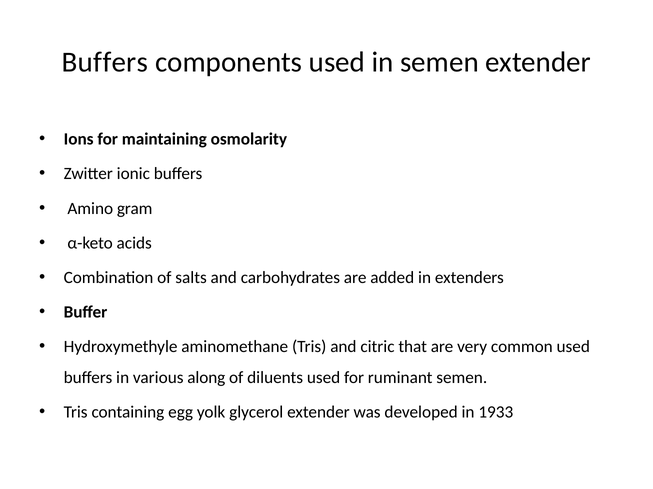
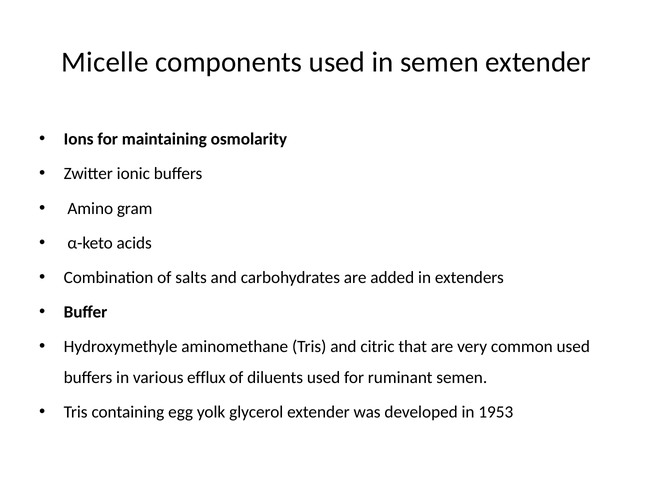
Buffers at (105, 62): Buffers -> Micelle
along: along -> efflux
1933: 1933 -> 1953
